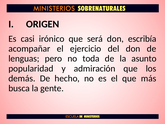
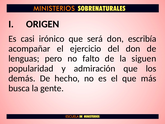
toda: toda -> falto
asunto: asunto -> siguen
